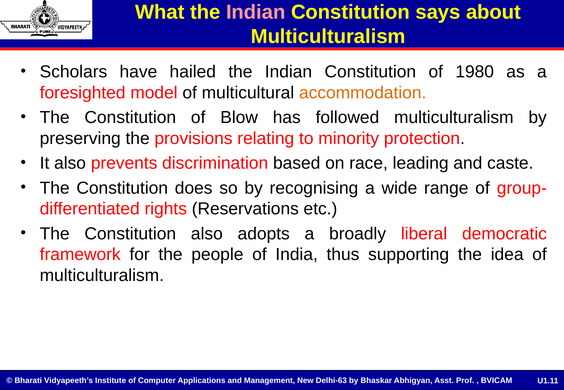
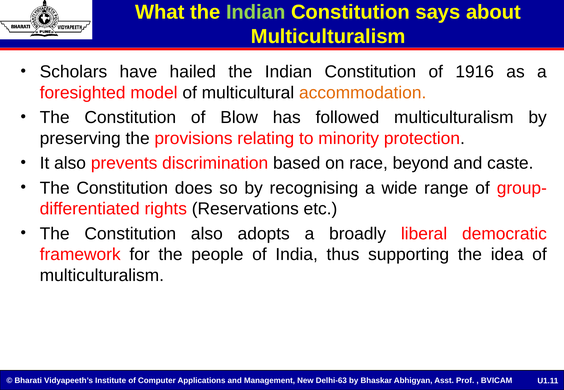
Indian at (256, 12) colour: pink -> light green
1980: 1980 -> 1916
leading: leading -> beyond
